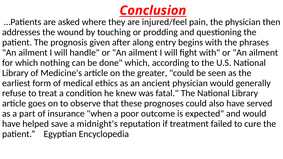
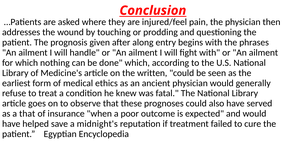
greater: greater -> written
a part: part -> that
